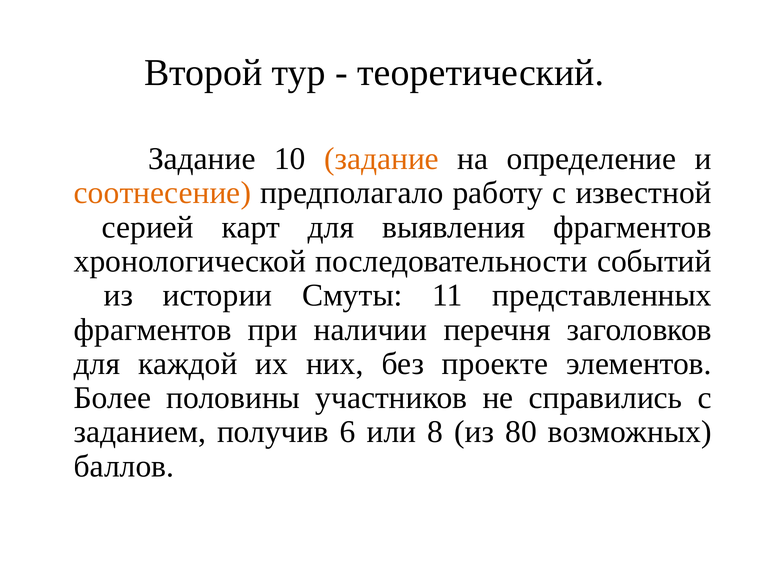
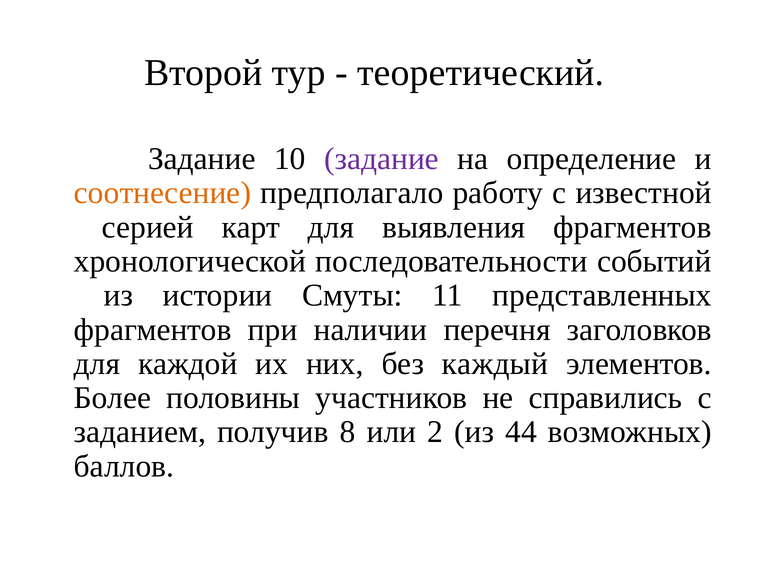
задание at (382, 159) colour: orange -> purple
проекте: проекте -> каждый
6: 6 -> 8
8: 8 -> 2
80: 80 -> 44
